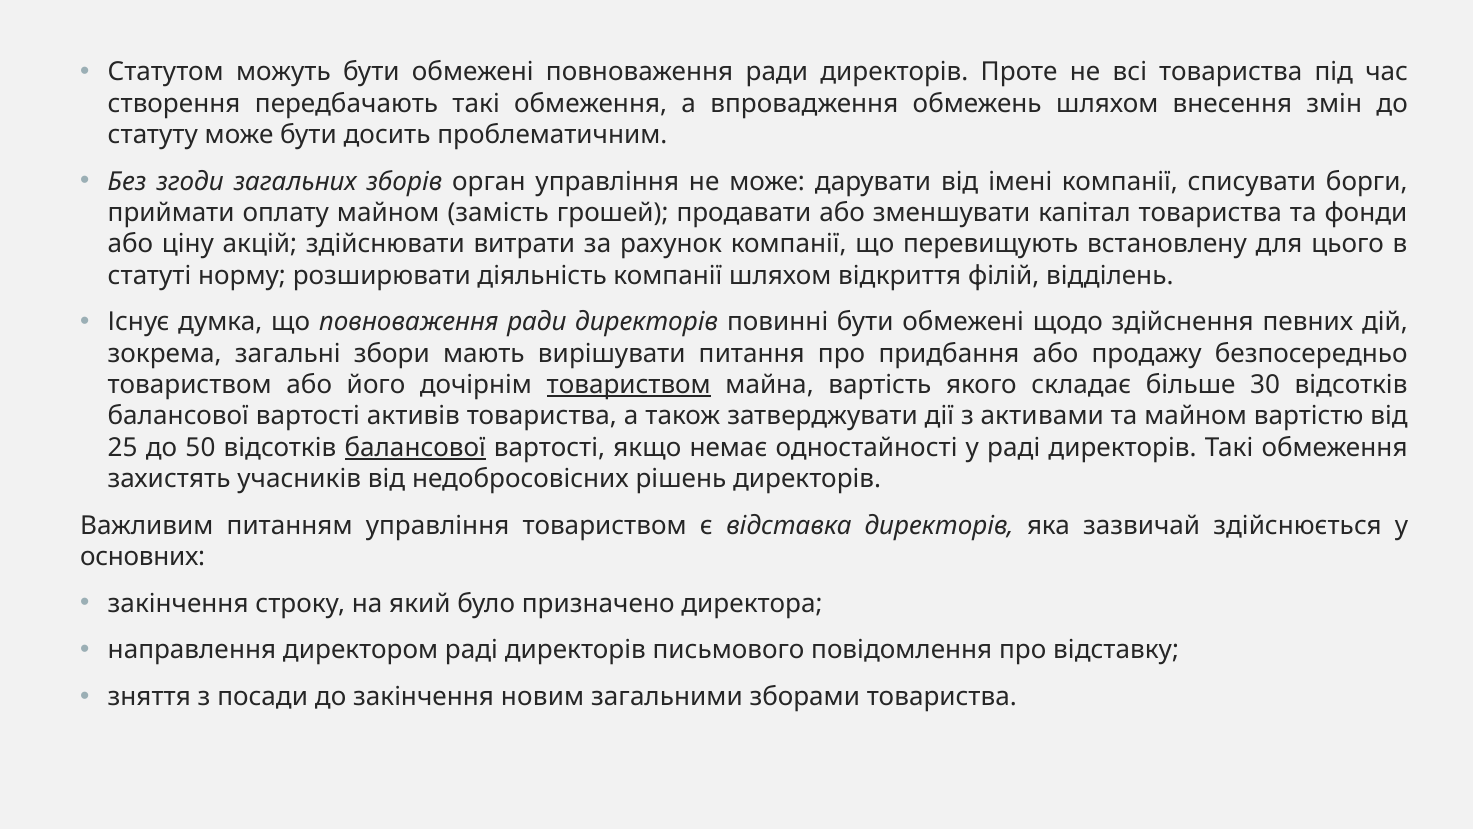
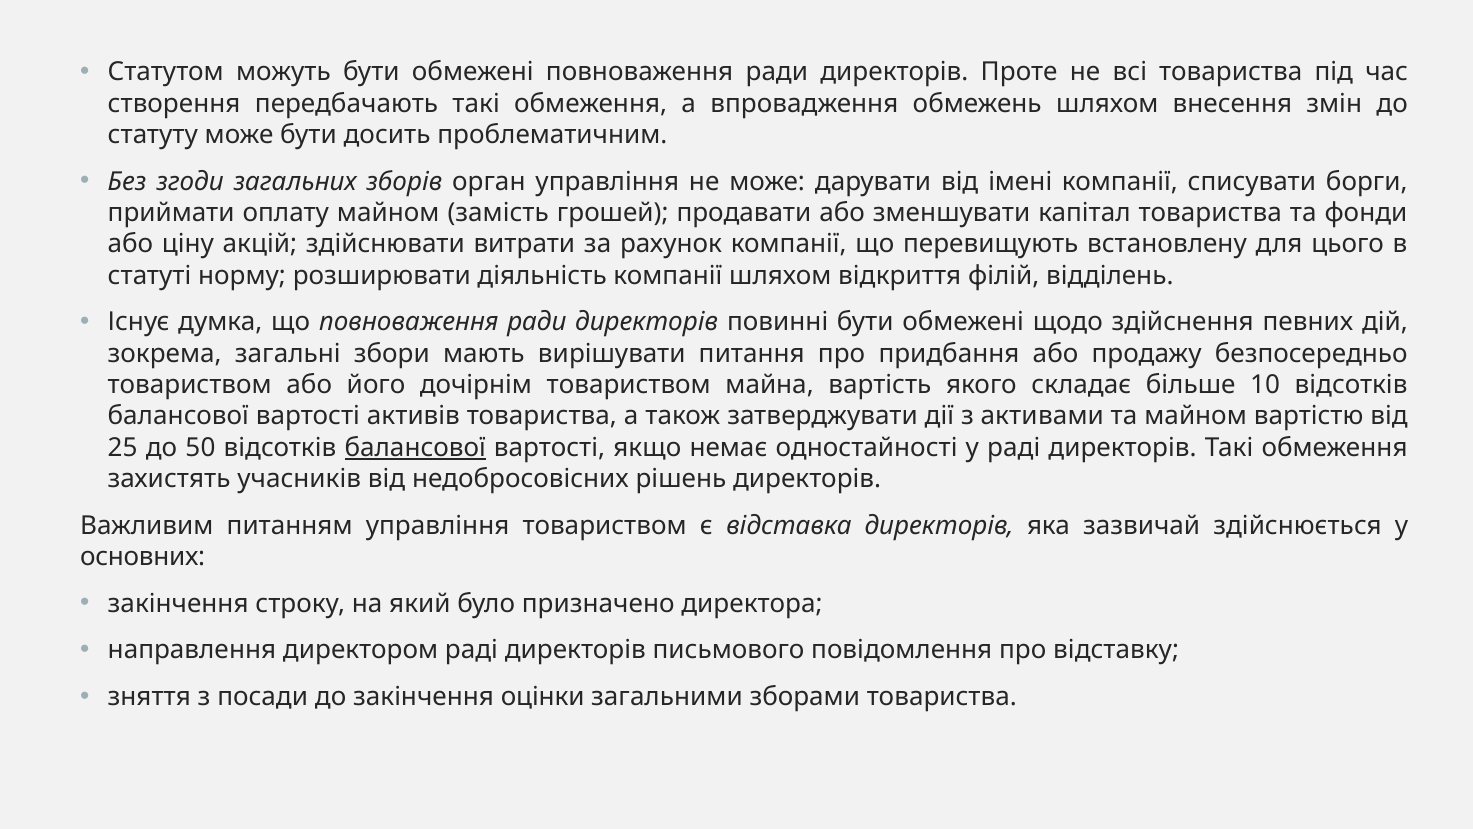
товариством at (629, 385) underline: present -> none
30: 30 -> 10
новим: новим -> оцінки
